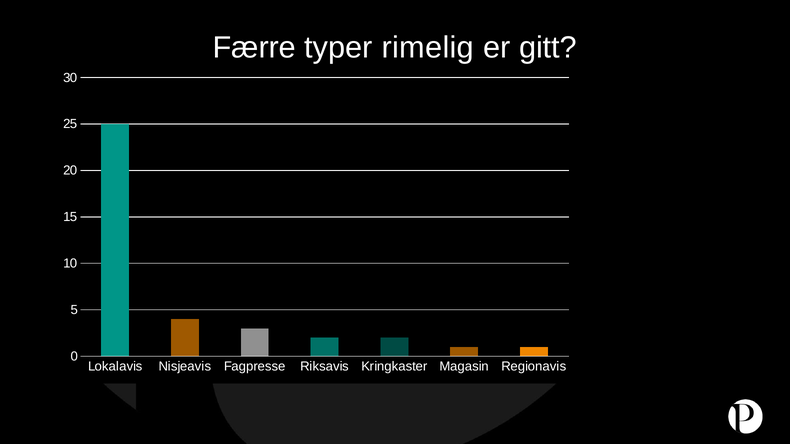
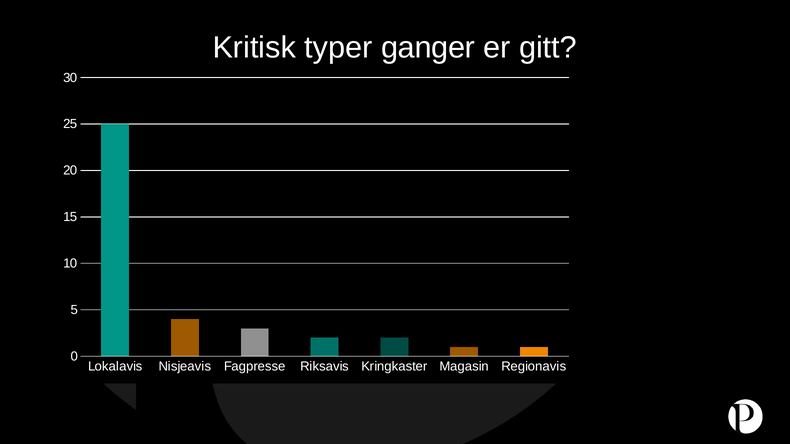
Færre: Færre -> Kritisk
rimelig: rimelig -> ganger
